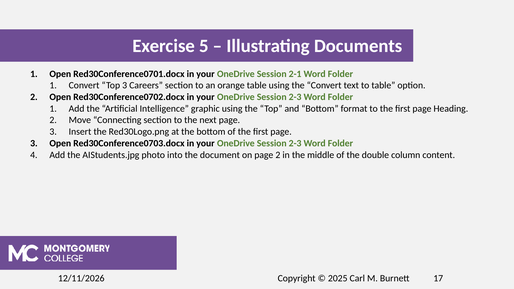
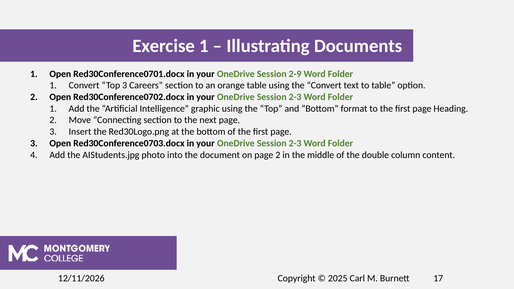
Exercise 5: 5 -> 1
2-1: 2-1 -> 2-9
